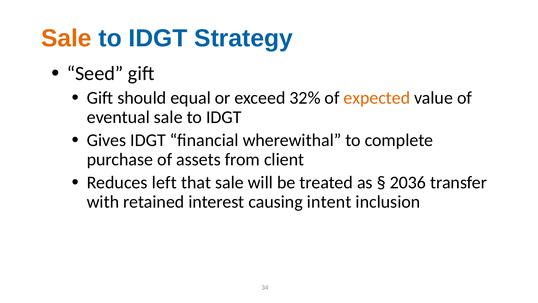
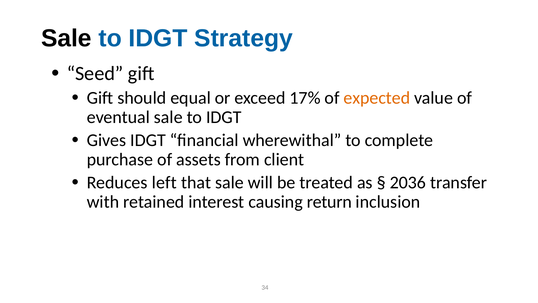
Sale at (66, 38) colour: orange -> black
32%: 32% -> 17%
intent: intent -> return
